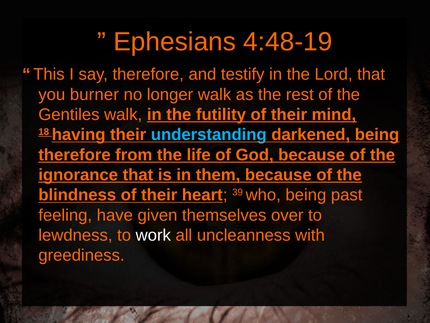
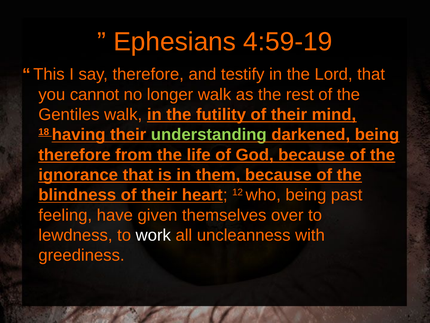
4:48-19: 4:48-19 -> 4:59-19
burner: burner -> cannot
understanding colour: light blue -> light green
39: 39 -> 12
